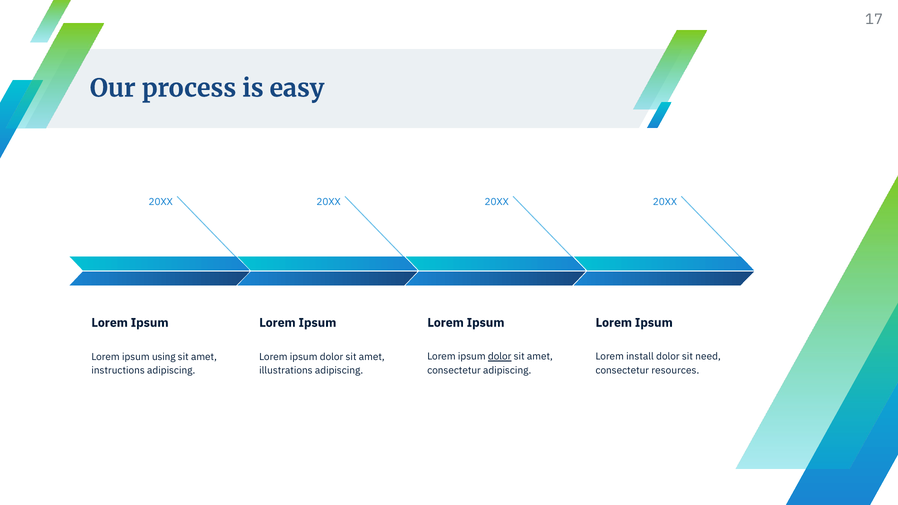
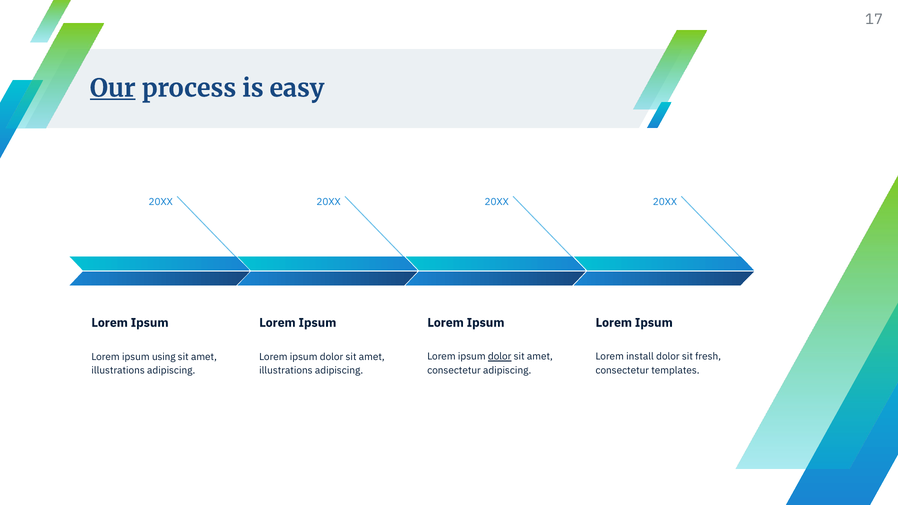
Our underline: none -> present
need: need -> fresh
resources: resources -> templates
instructions at (118, 371): instructions -> illustrations
